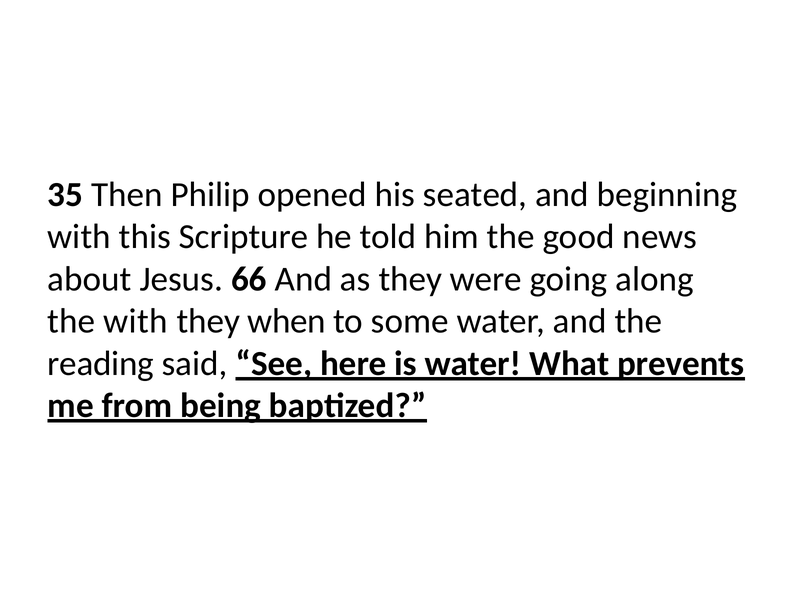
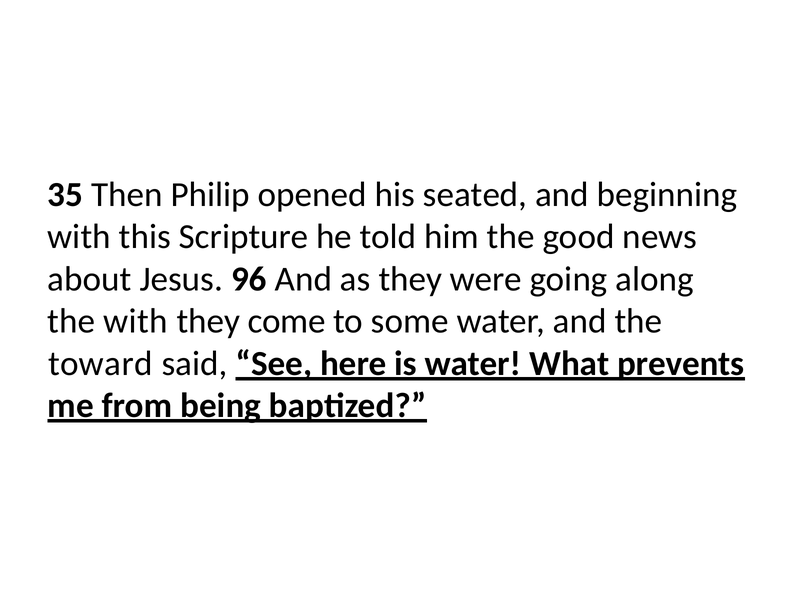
66: 66 -> 96
when: when -> come
reading: reading -> toward
